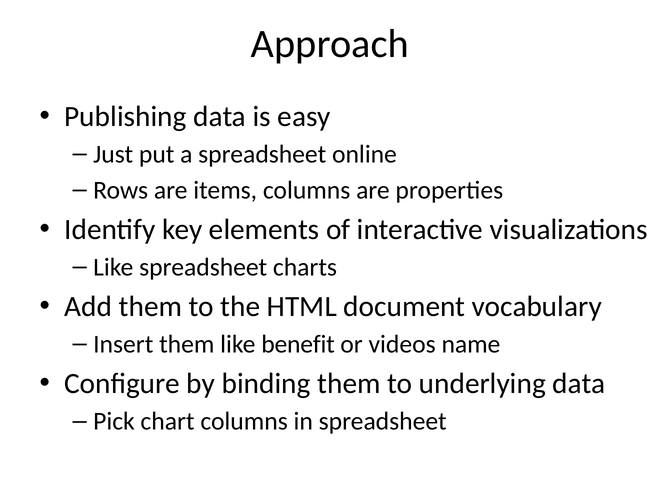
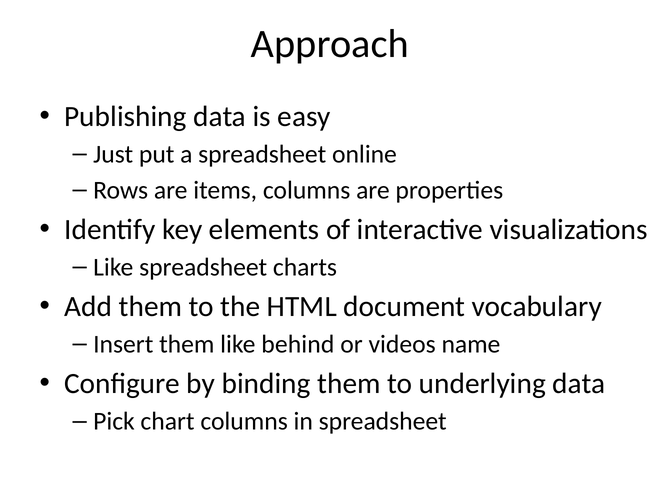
benefit: benefit -> behind
